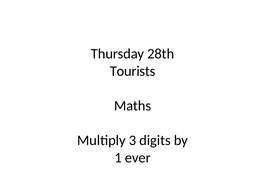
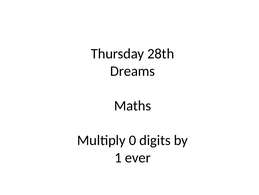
Tourists: Tourists -> Dreams
3: 3 -> 0
